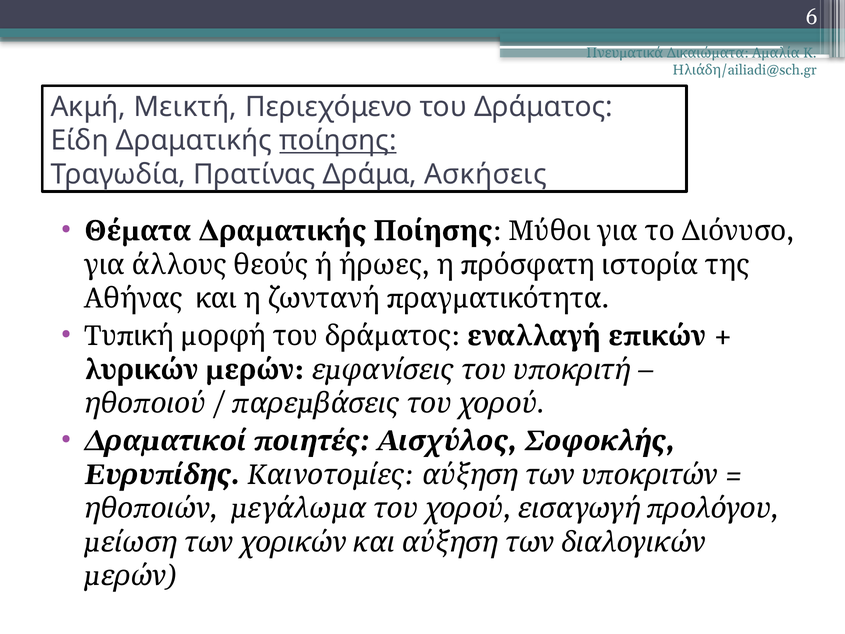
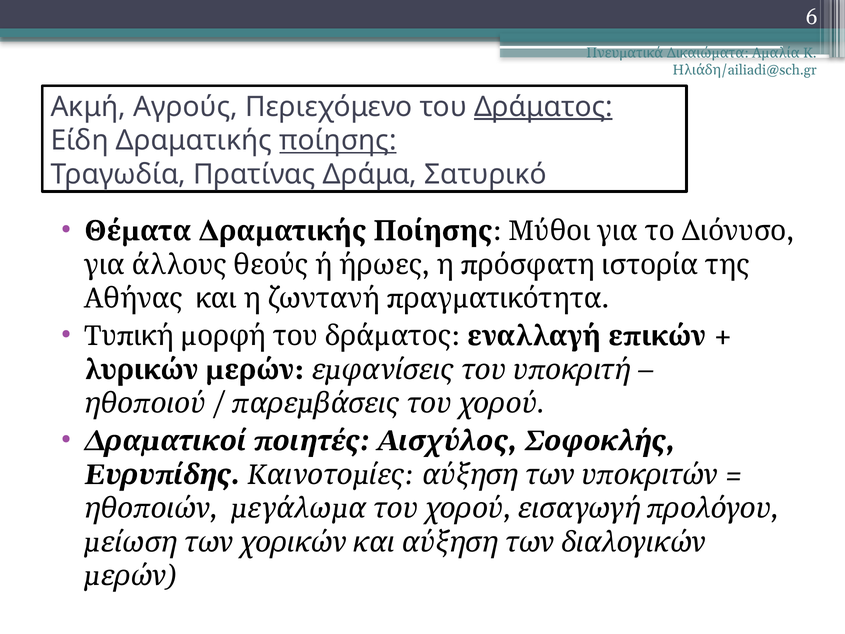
Μεικτή: Μεικτή -> Αγρούς
Δράματος underline: none -> present
Ασκήσεις: Ασκήσεις -> Σατυρικό
